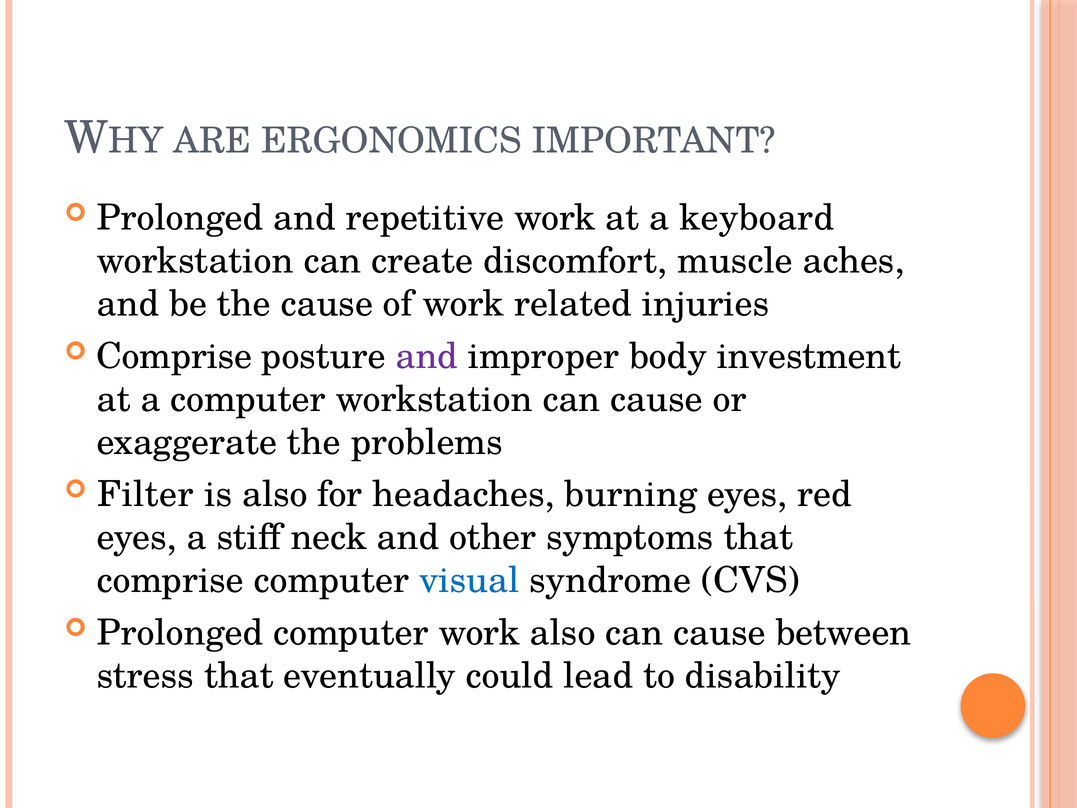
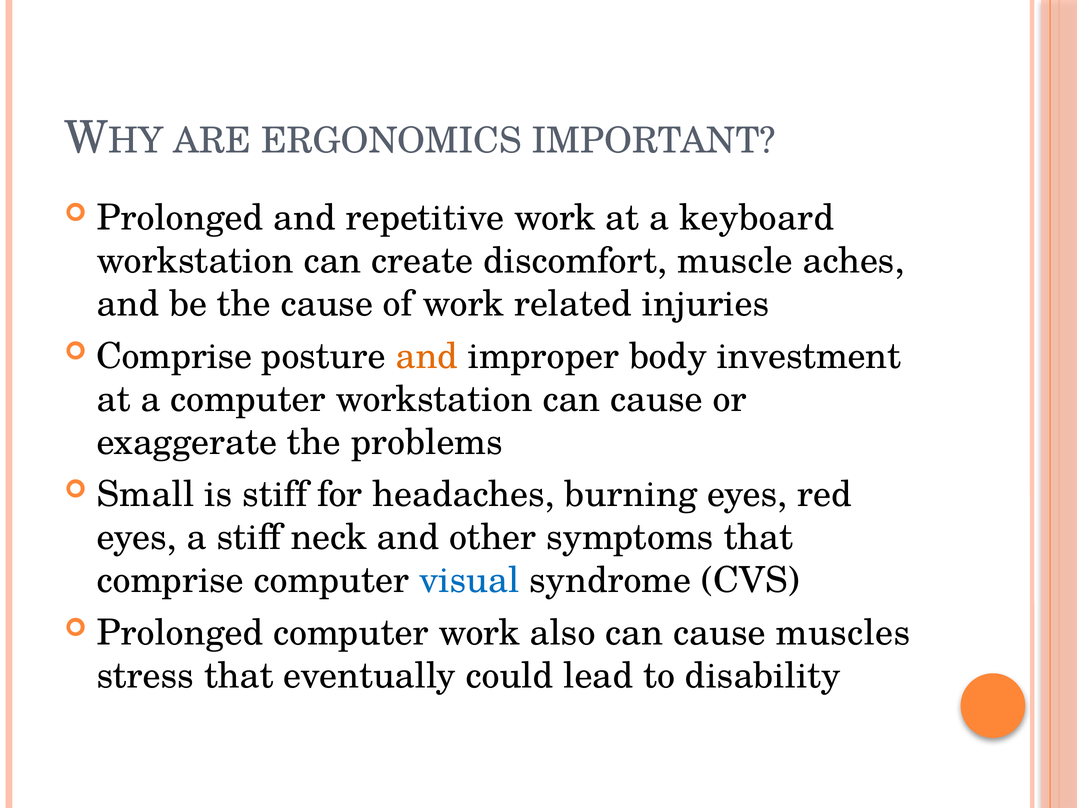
and at (427, 356) colour: purple -> orange
Filter: Filter -> Small
is also: also -> stiff
between: between -> muscles
